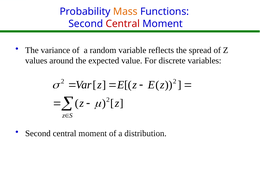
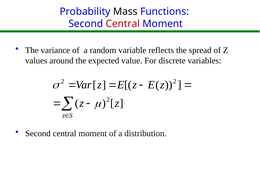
Mass colour: orange -> black
